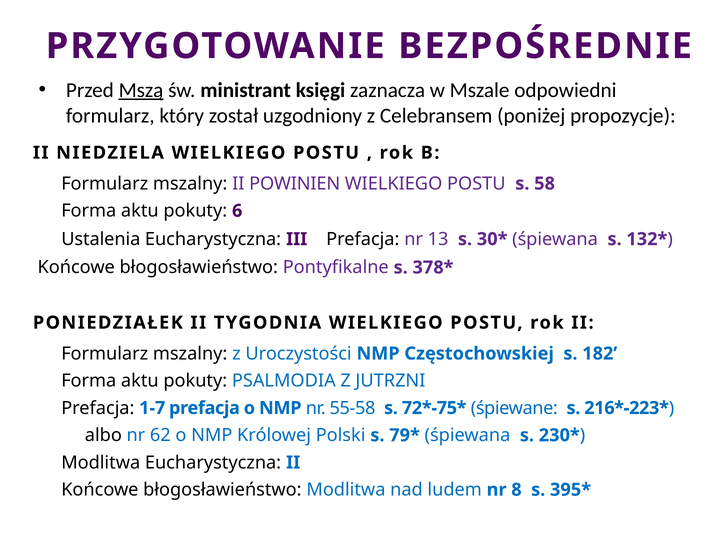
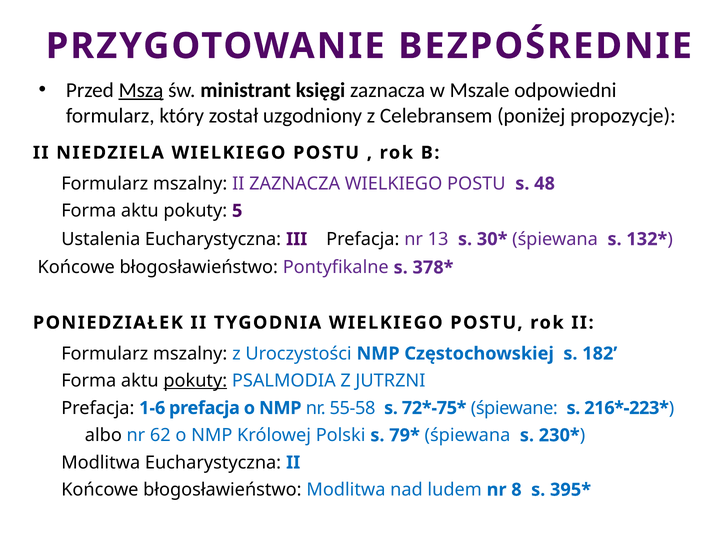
II POWINIEN: POWINIEN -> ZAZNACZA
58: 58 -> 48
6: 6 -> 5
pokuty at (195, 381) underline: none -> present
1-7: 1-7 -> 1-6
